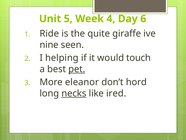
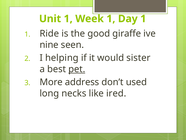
Unit 5: 5 -> 1
Week 4: 4 -> 1
Day 6: 6 -> 1
quite: quite -> good
touch: touch -> sister
eleanor: eleanor -> address
hord: hord -> used
necks underline: present -> none
